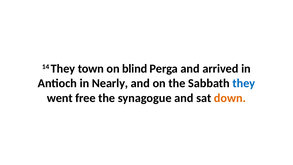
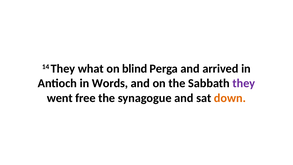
town: town -> what
Nearly: Nearly -> Words
they at (244, 83) colour: blue -> purple
